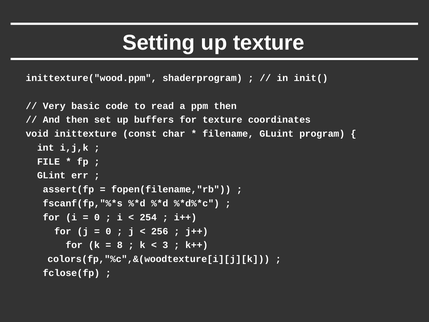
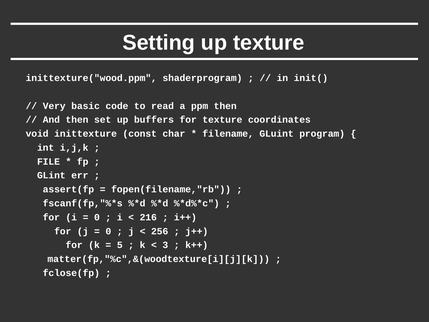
254: 254 -> 216
8: 8 -> 5
colors(fp,"%c",&(woodtexture[i][j][k: colors(fp,"%c",&(woodtexture[i][j][k -> matter(fp,"%c",&(woodtexture[i][j][k
